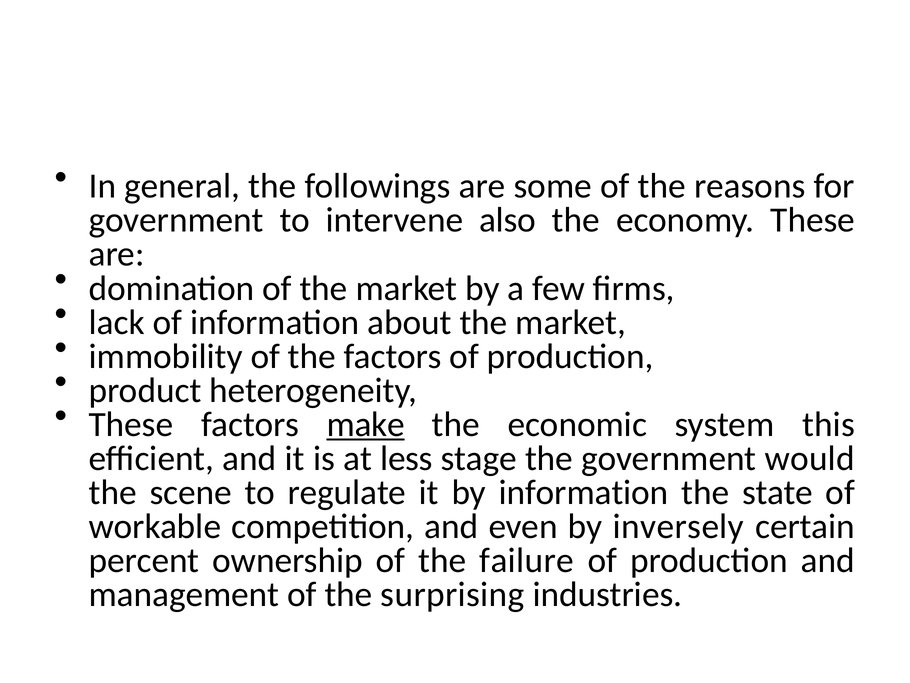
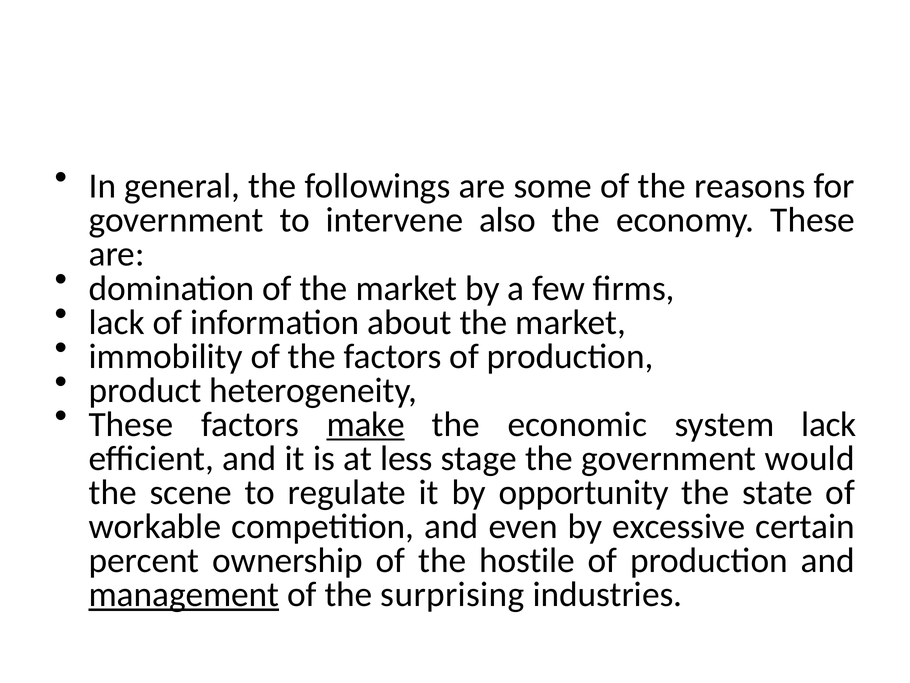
system this: this -> lack
by information: information -> opportunity
inversely: inversely -> excessive
failure: failure -> hostile
management underline: none -> present
